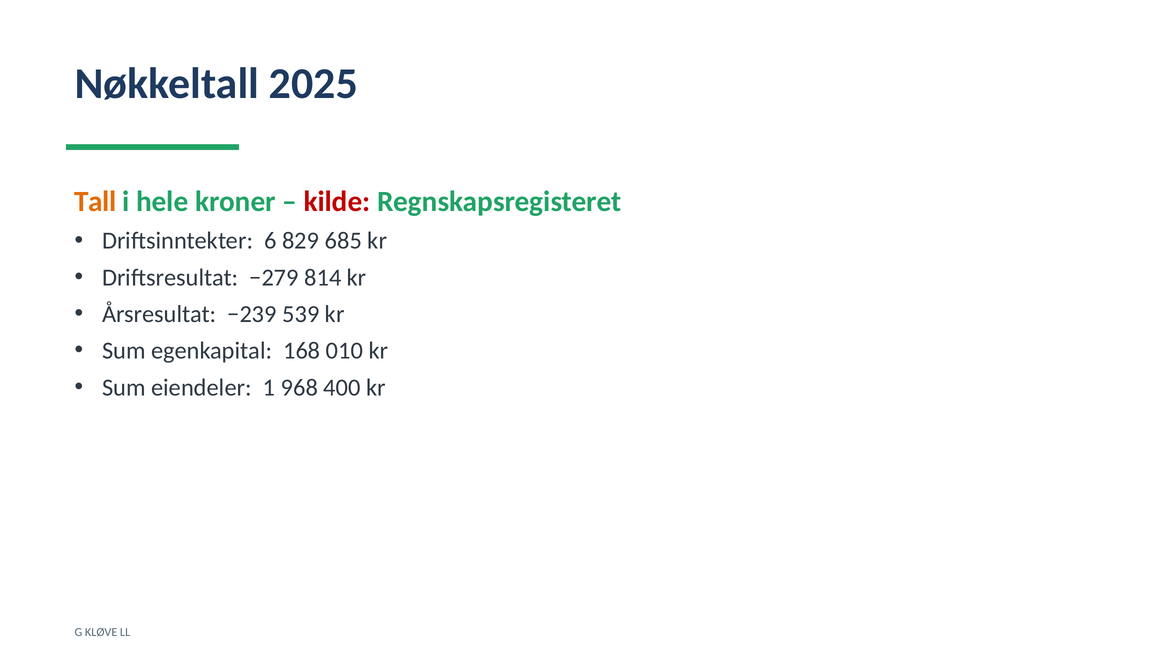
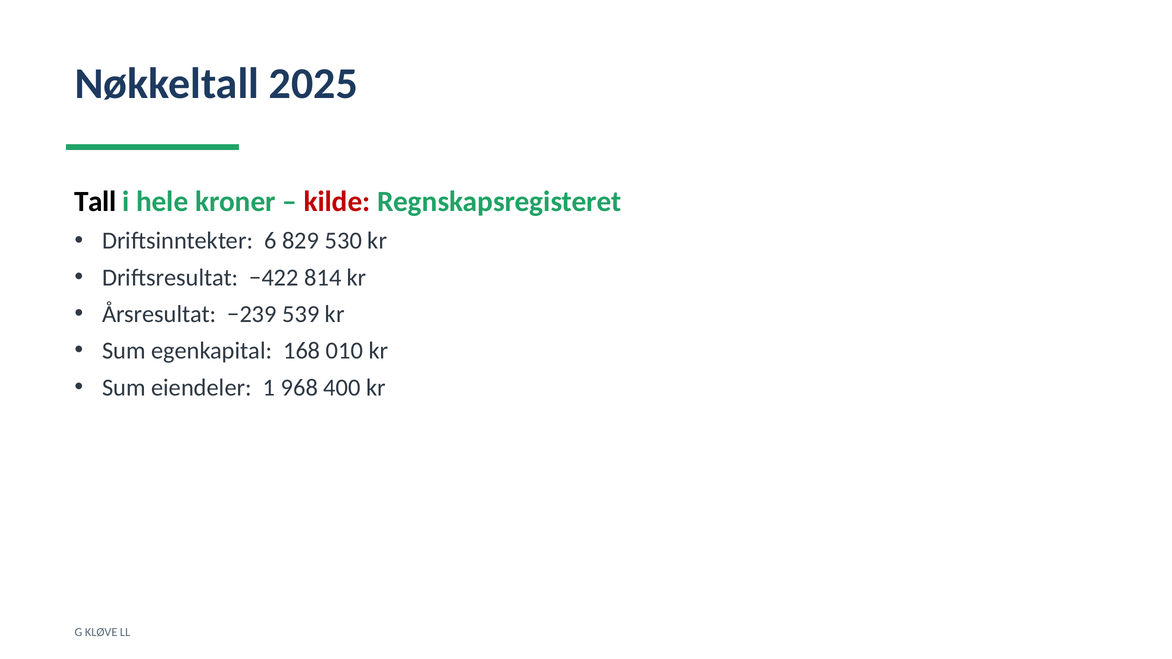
Tall colour: orange -> black
685: 685 -> 530
−279: −279 -> −422
